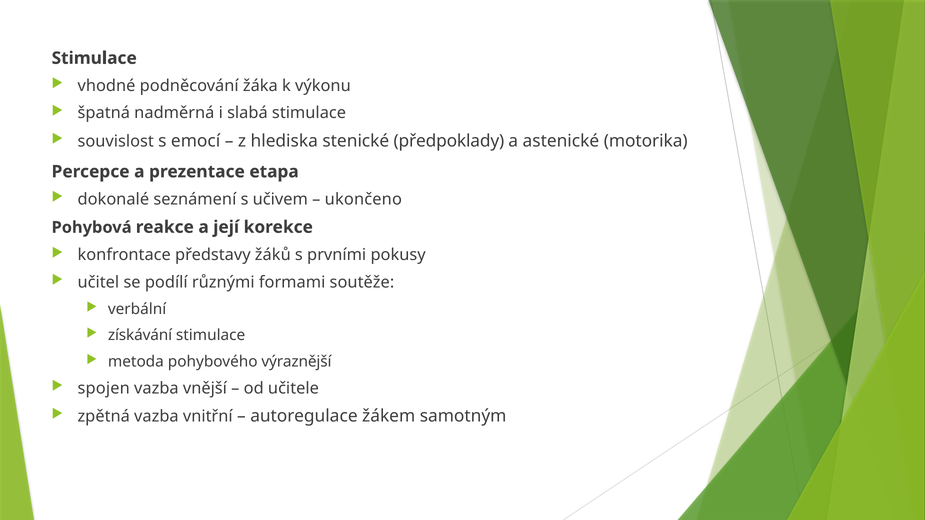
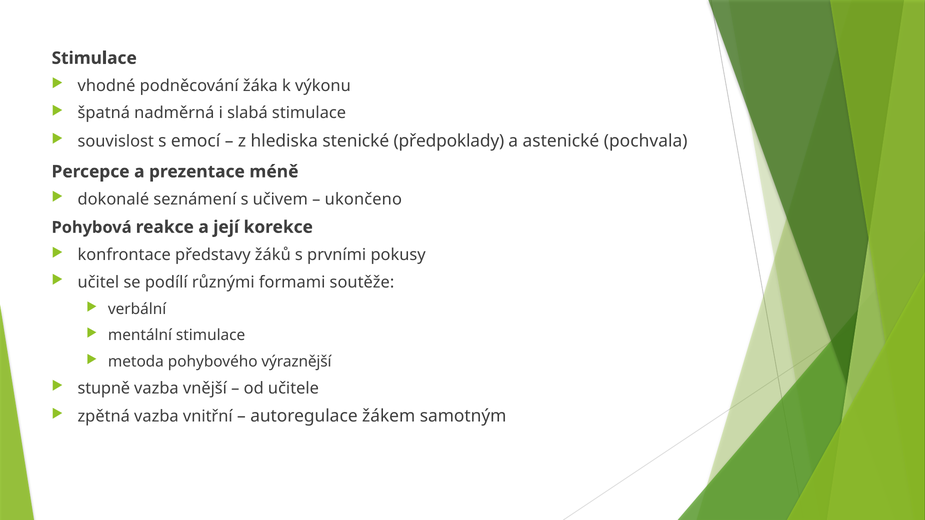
motorika: motorika -> pochvala
etapa: etapa -> méně
získávání: získávání -> mentální
spojen: spojen -> stupně
